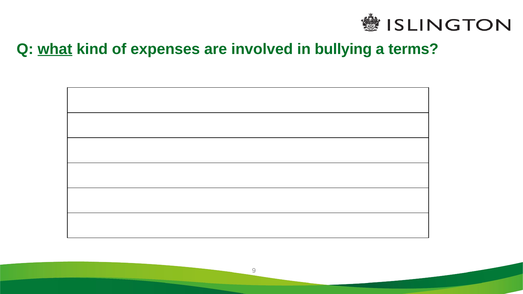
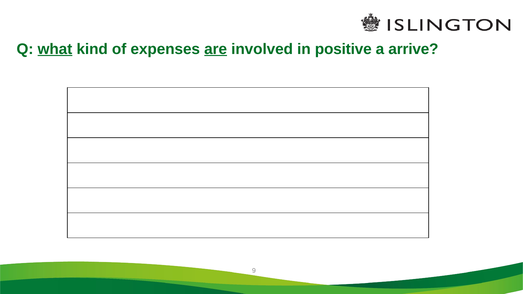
are underline: none -> present
bullying: bullying -> positive
terms: terms -> arrive
